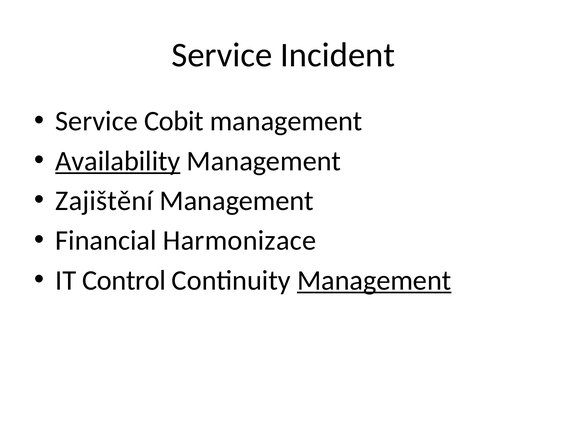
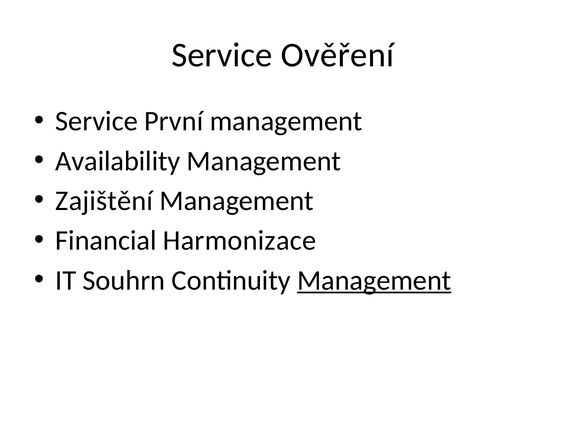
Incident: Incident -> Ověření
Cobit: Cobit -> První
Availability underline: present -> none
Control: Control -> Souhrn
